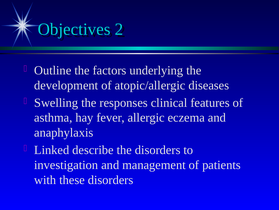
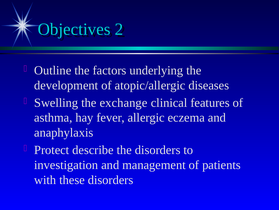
responses: responses -> exchange
Linked: Linked -> Protect
